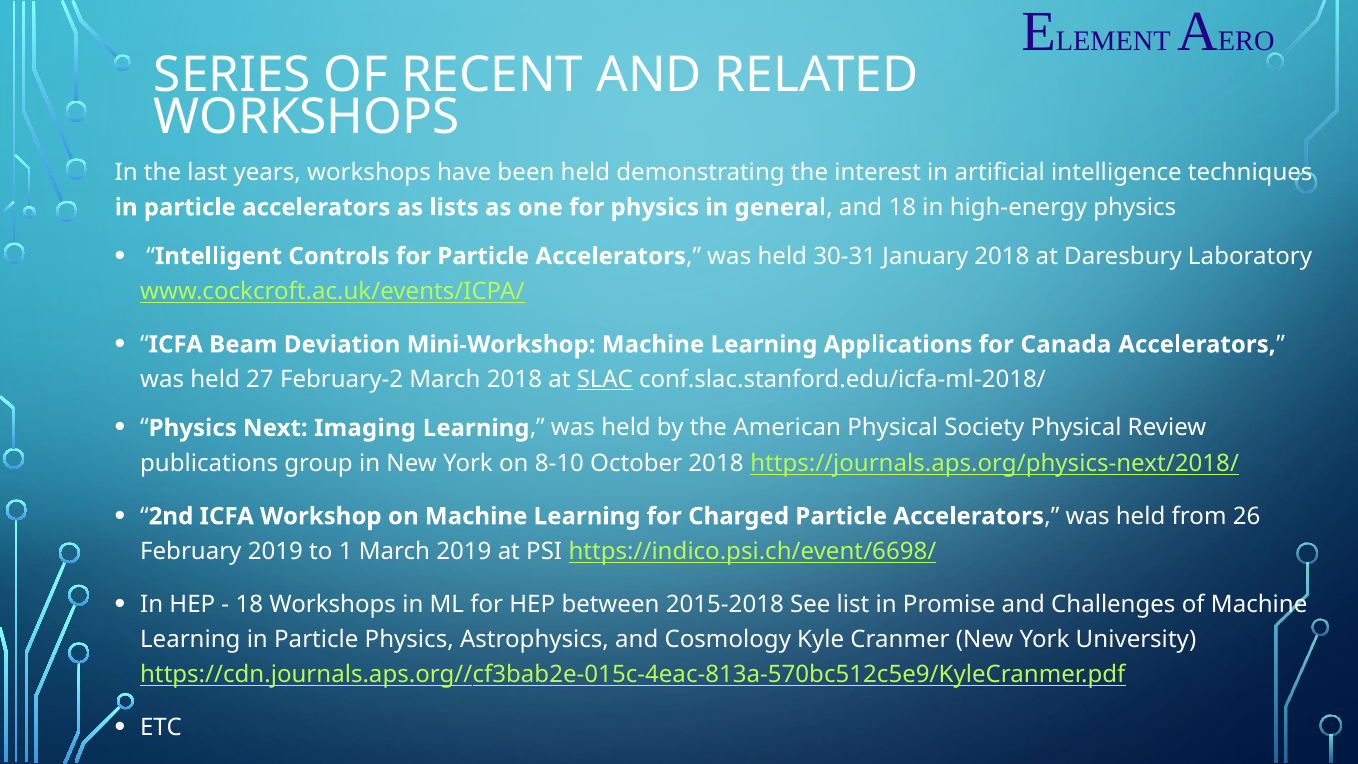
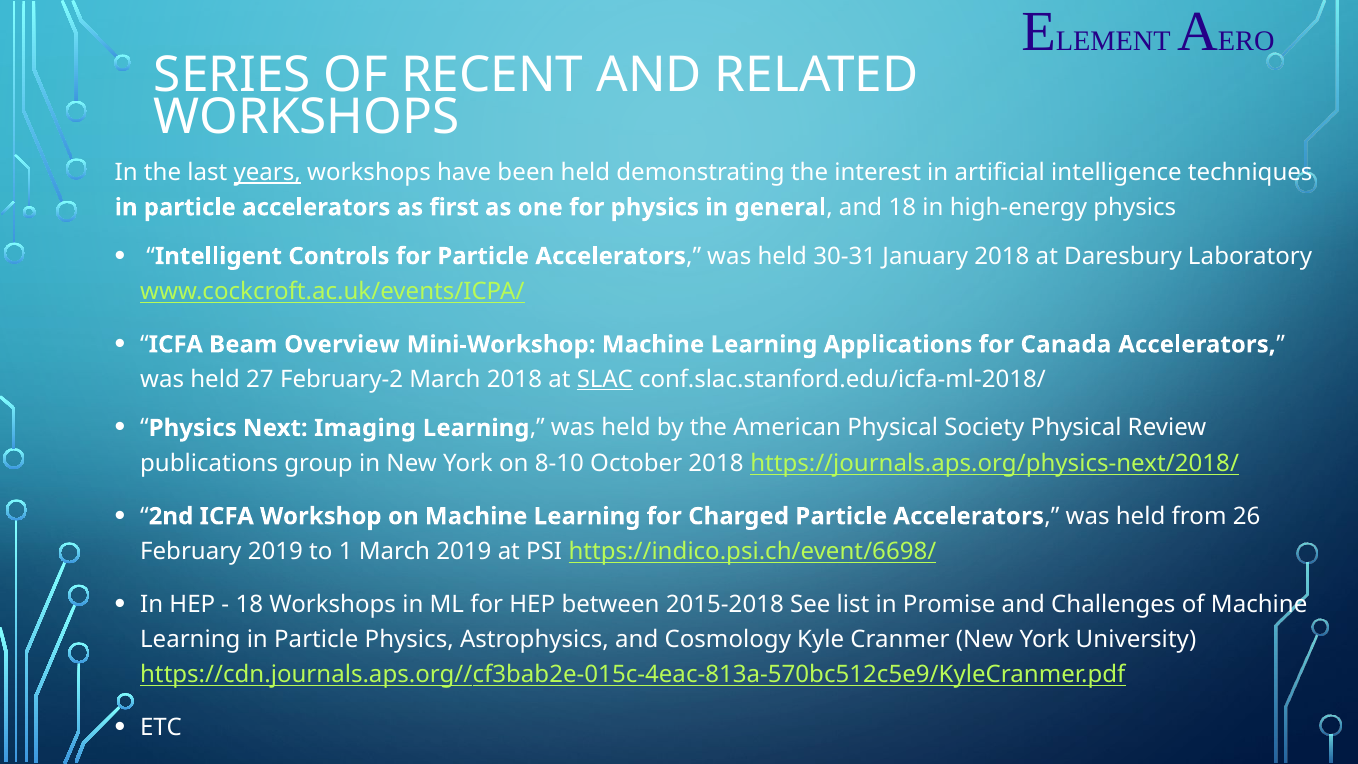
years underline: none -> present
lists: lists -> first
Deviation: Deviation -> Overview
